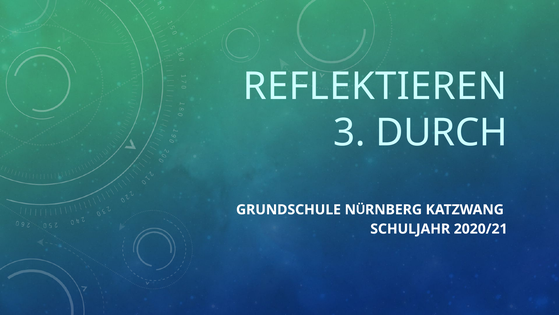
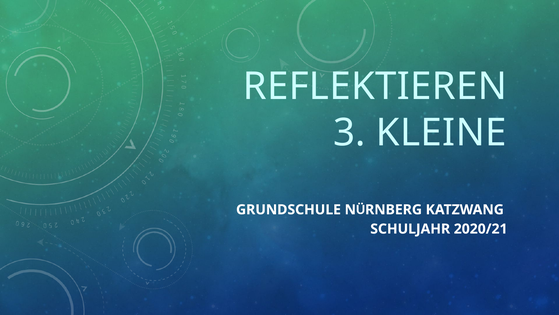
DURCH: DURCH -> KLEINE
